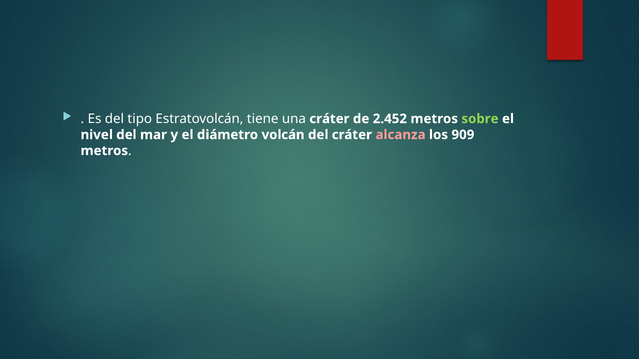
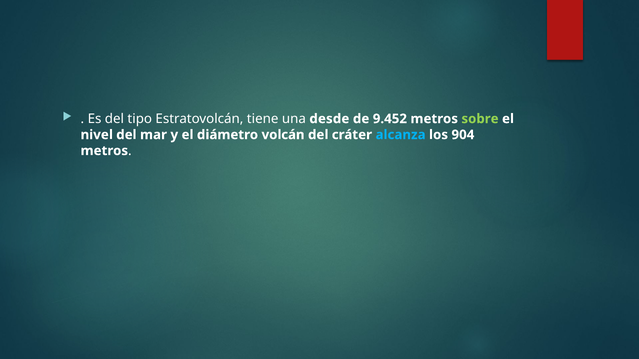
una cráter: cráter -> desde
2.452: 2.452 -> 9.452
alcanza colour: pink -> light blue
909: 909 -> 904
